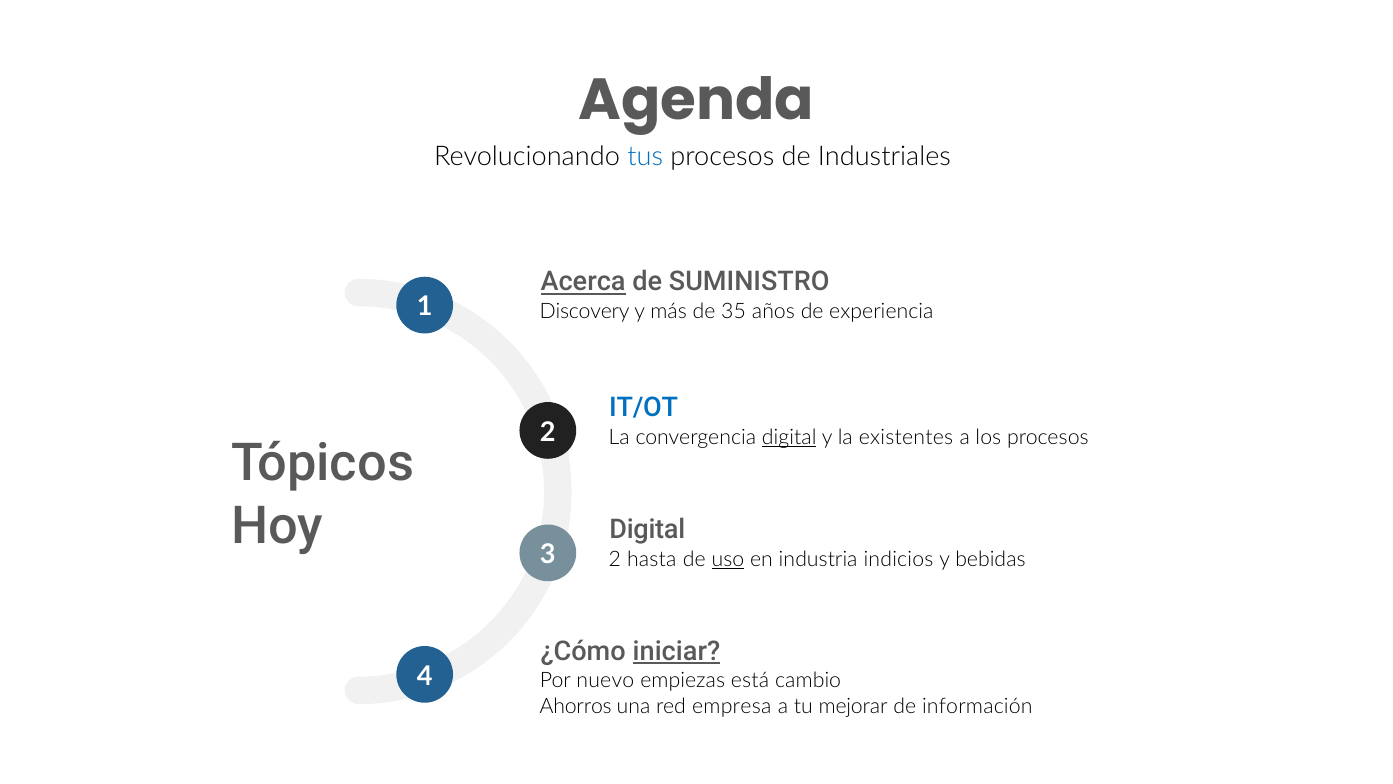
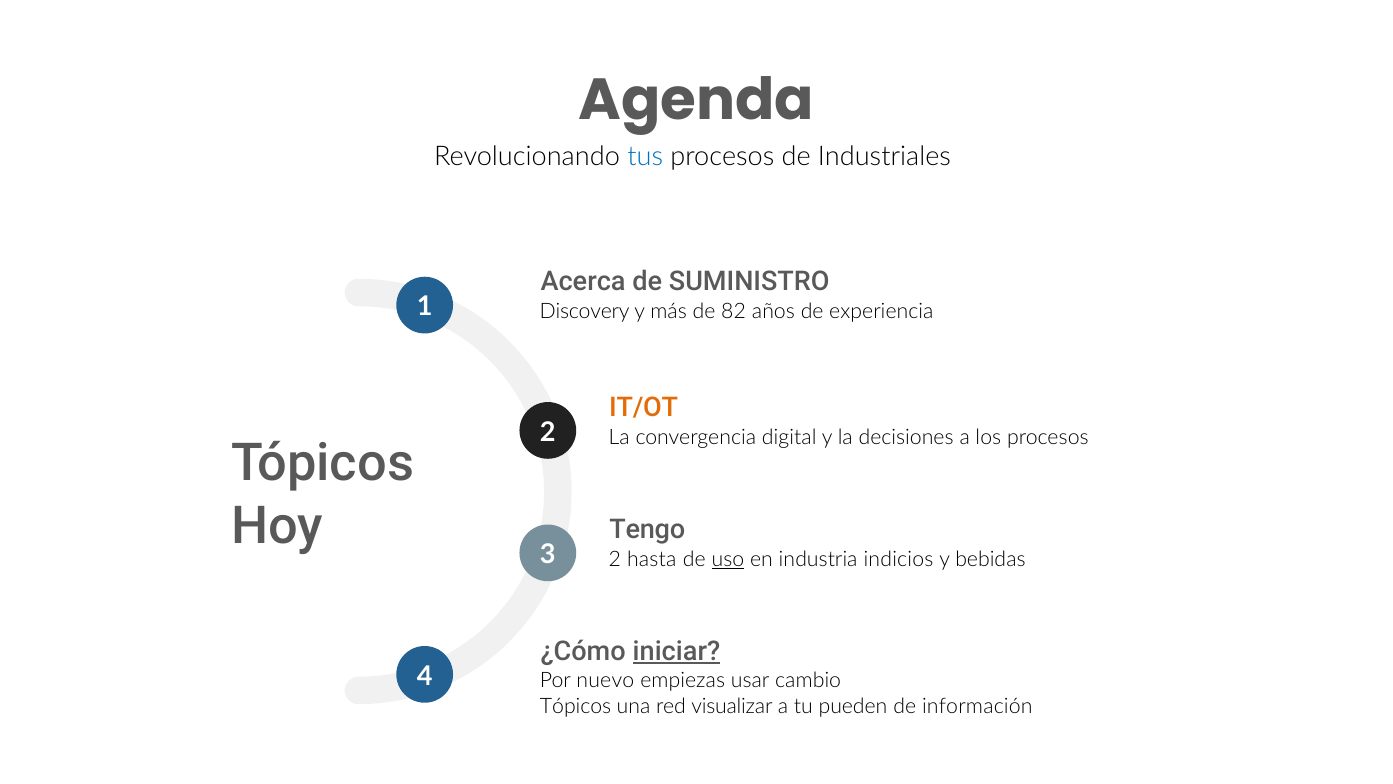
Acerca underline: present -> none
35: 35 -> 82
IT/OT colour: blue -> orange
digital at (789, 437) underline: present -> none
existentes: existentes -> decisiones
Digital at (647, 529): Digital -> Tengo
está: está -> usar
Ahorros at (576, 706): Ahorros -> Tópicos
empresa: empresa -> visualizar
mejorar: mejorar -> pueden
